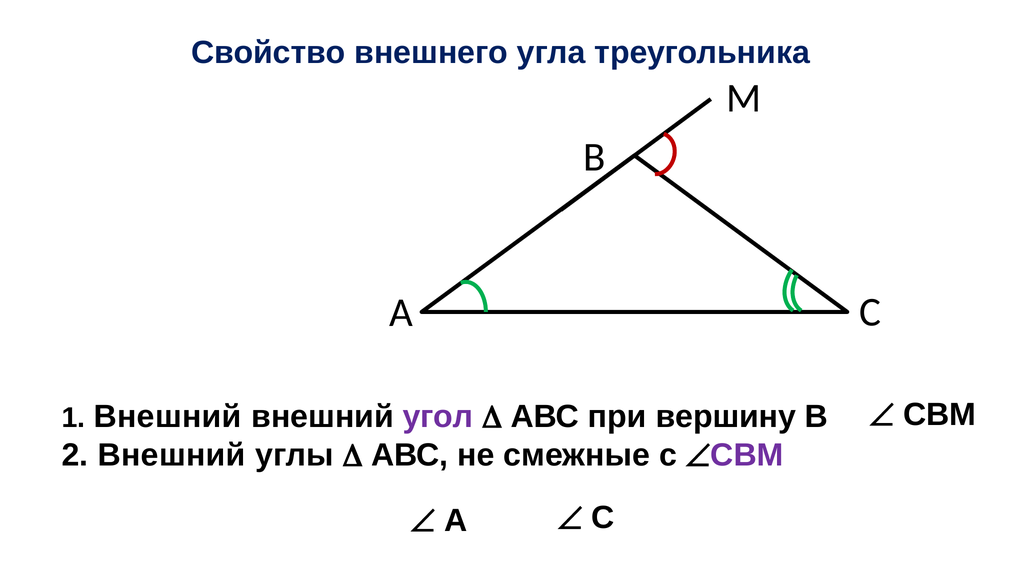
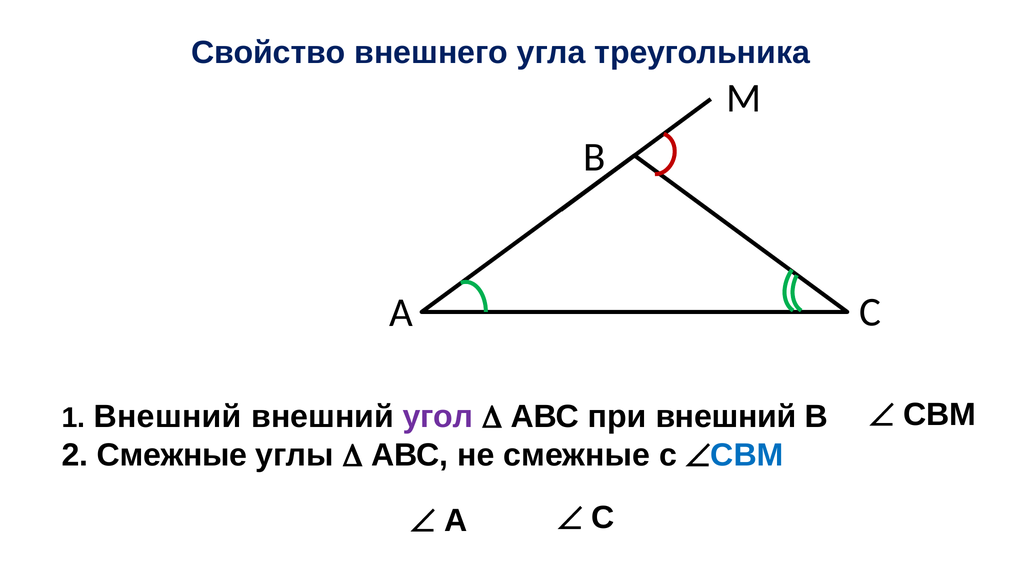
при вершину: вершину -> внешний
Внешний at (172, 455): Внешний -> Смежные
СВМ at (747, 455) colour: purple -> blue
